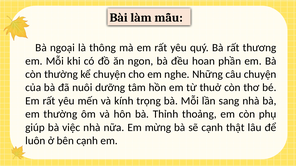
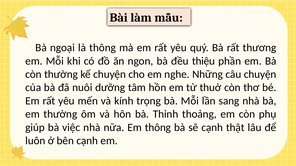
hoan: hoan -> thiệu
Em mừng: mừng -> thông
